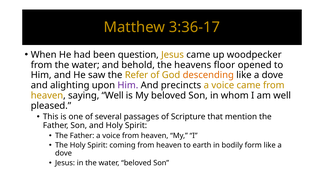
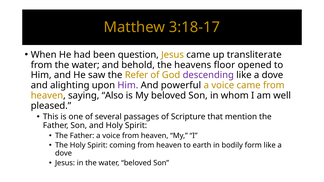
3:36-17: 3:36-17 -> 3:18-17
woodpecker: woodpecker -> transliterate
descending colour: orange -> purple
precincts: precincts -> powerful
saying Well: Well -> Also
